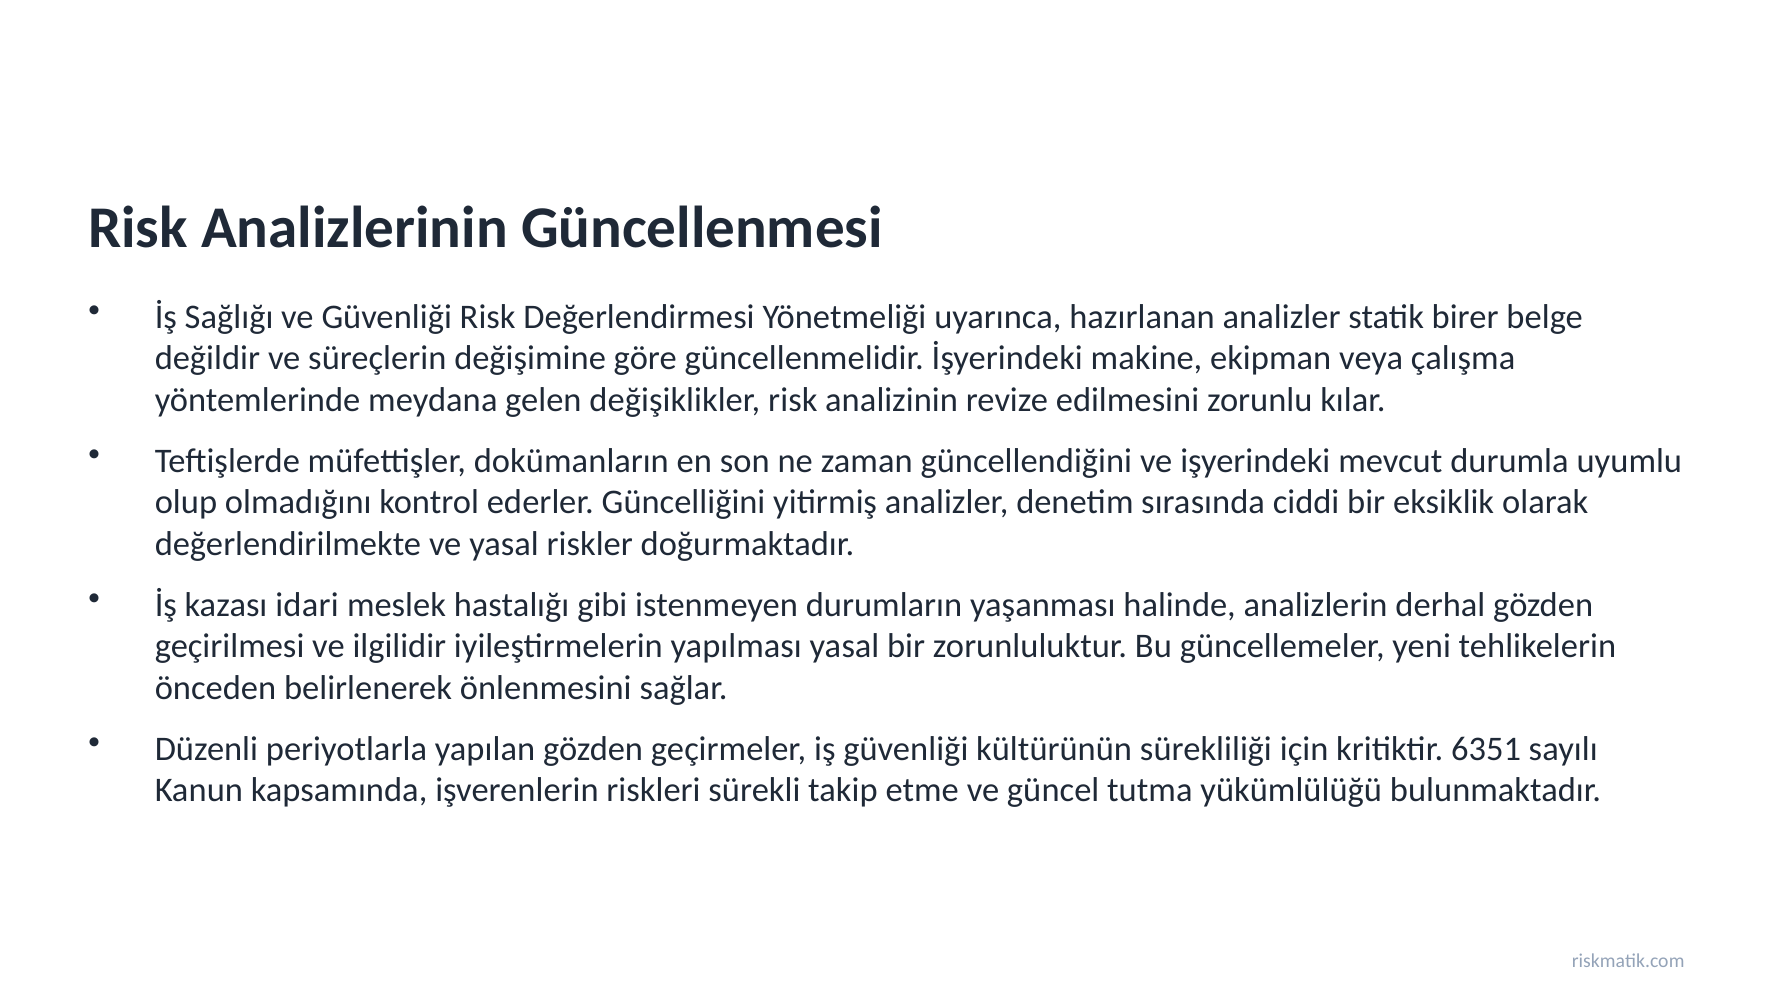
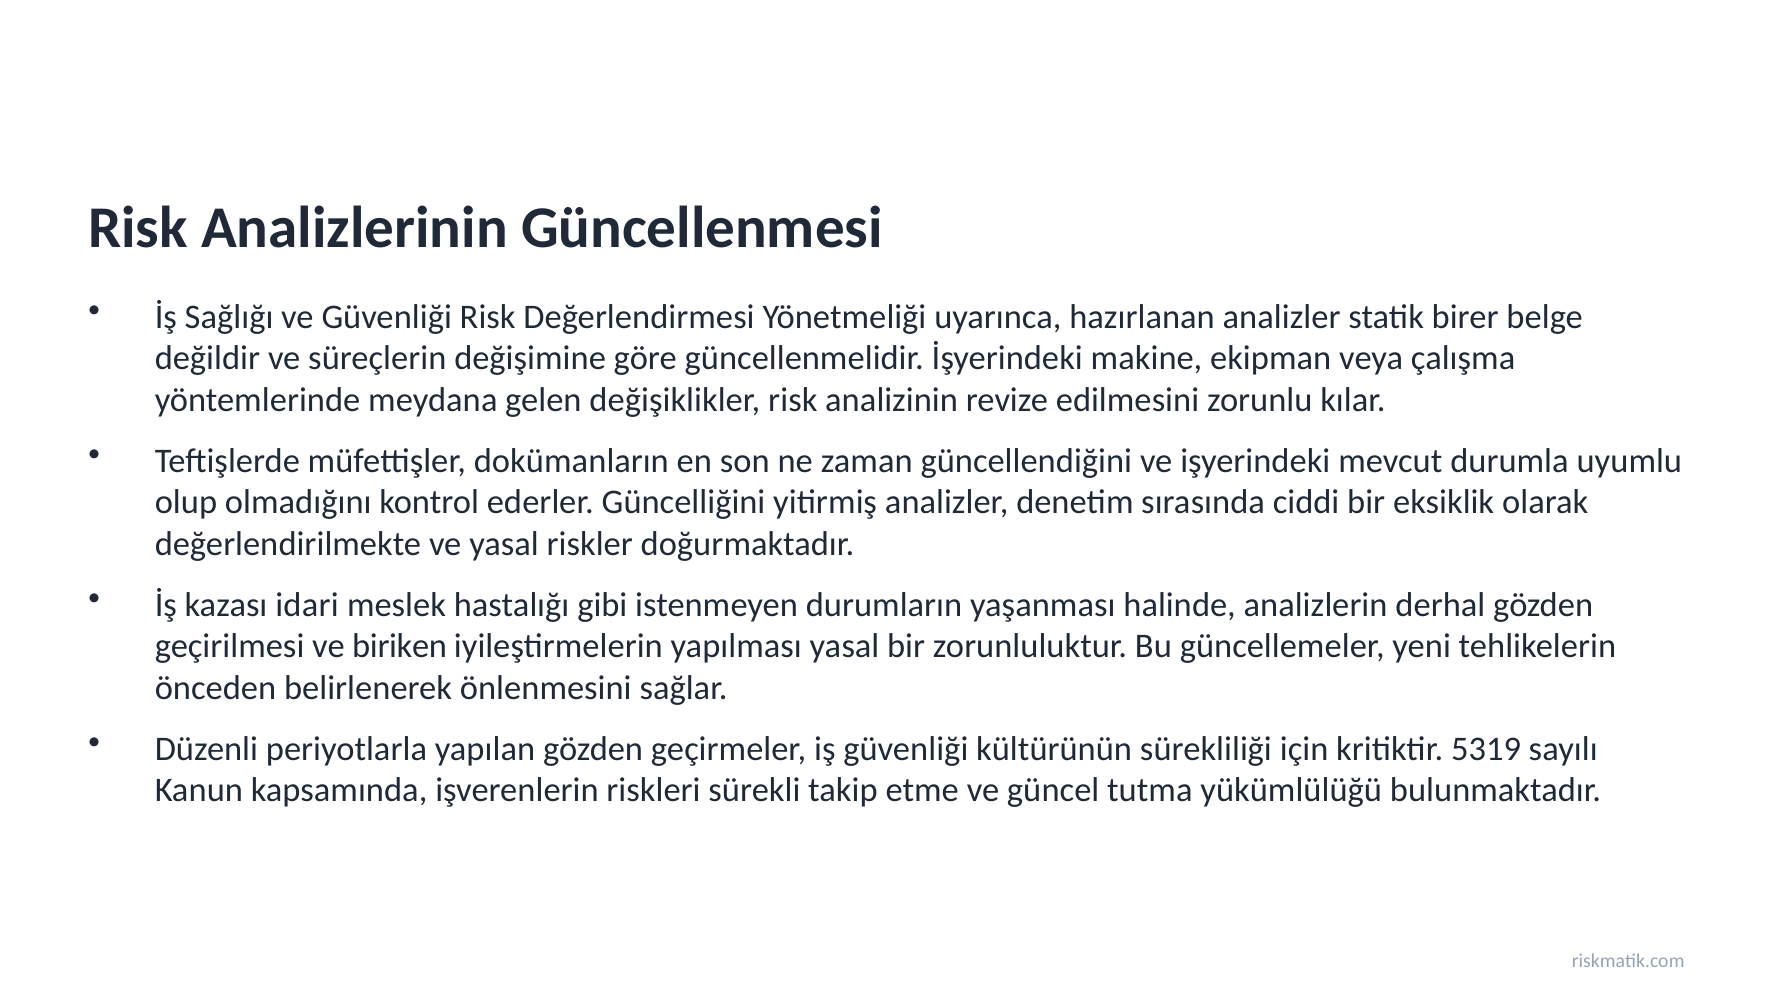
ilgilidir: ilgilidir -> biriken
6351: 6351 -> 5319
